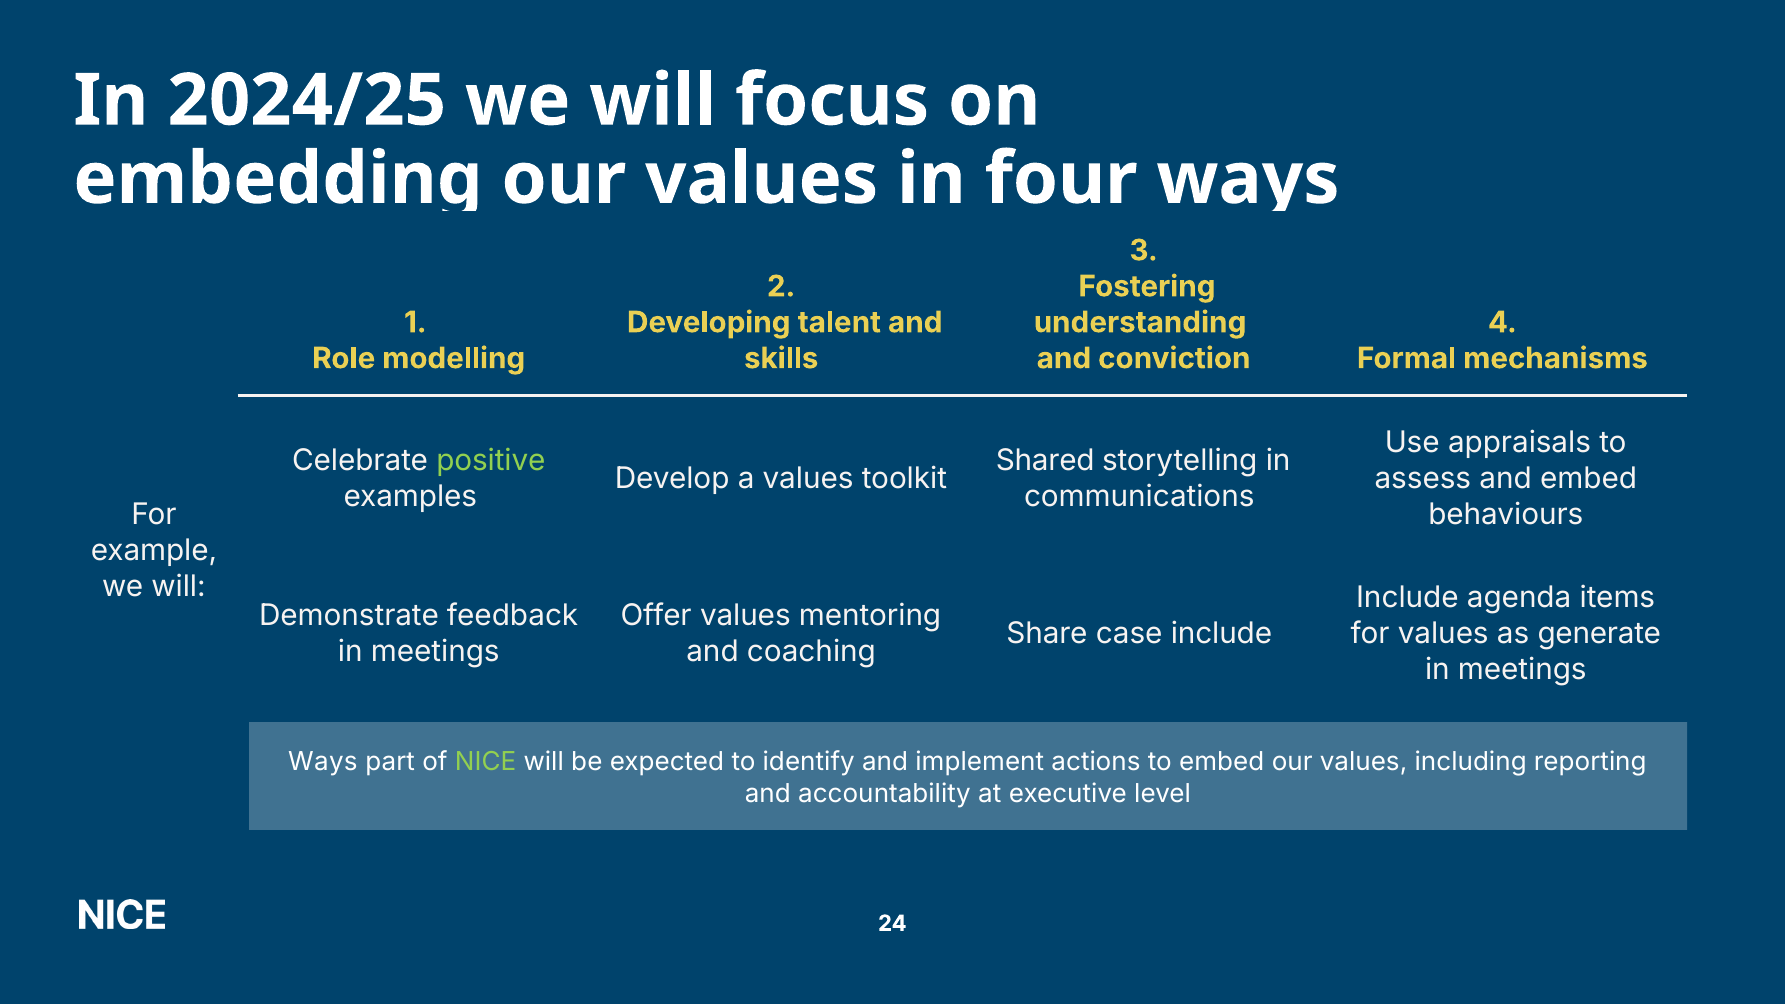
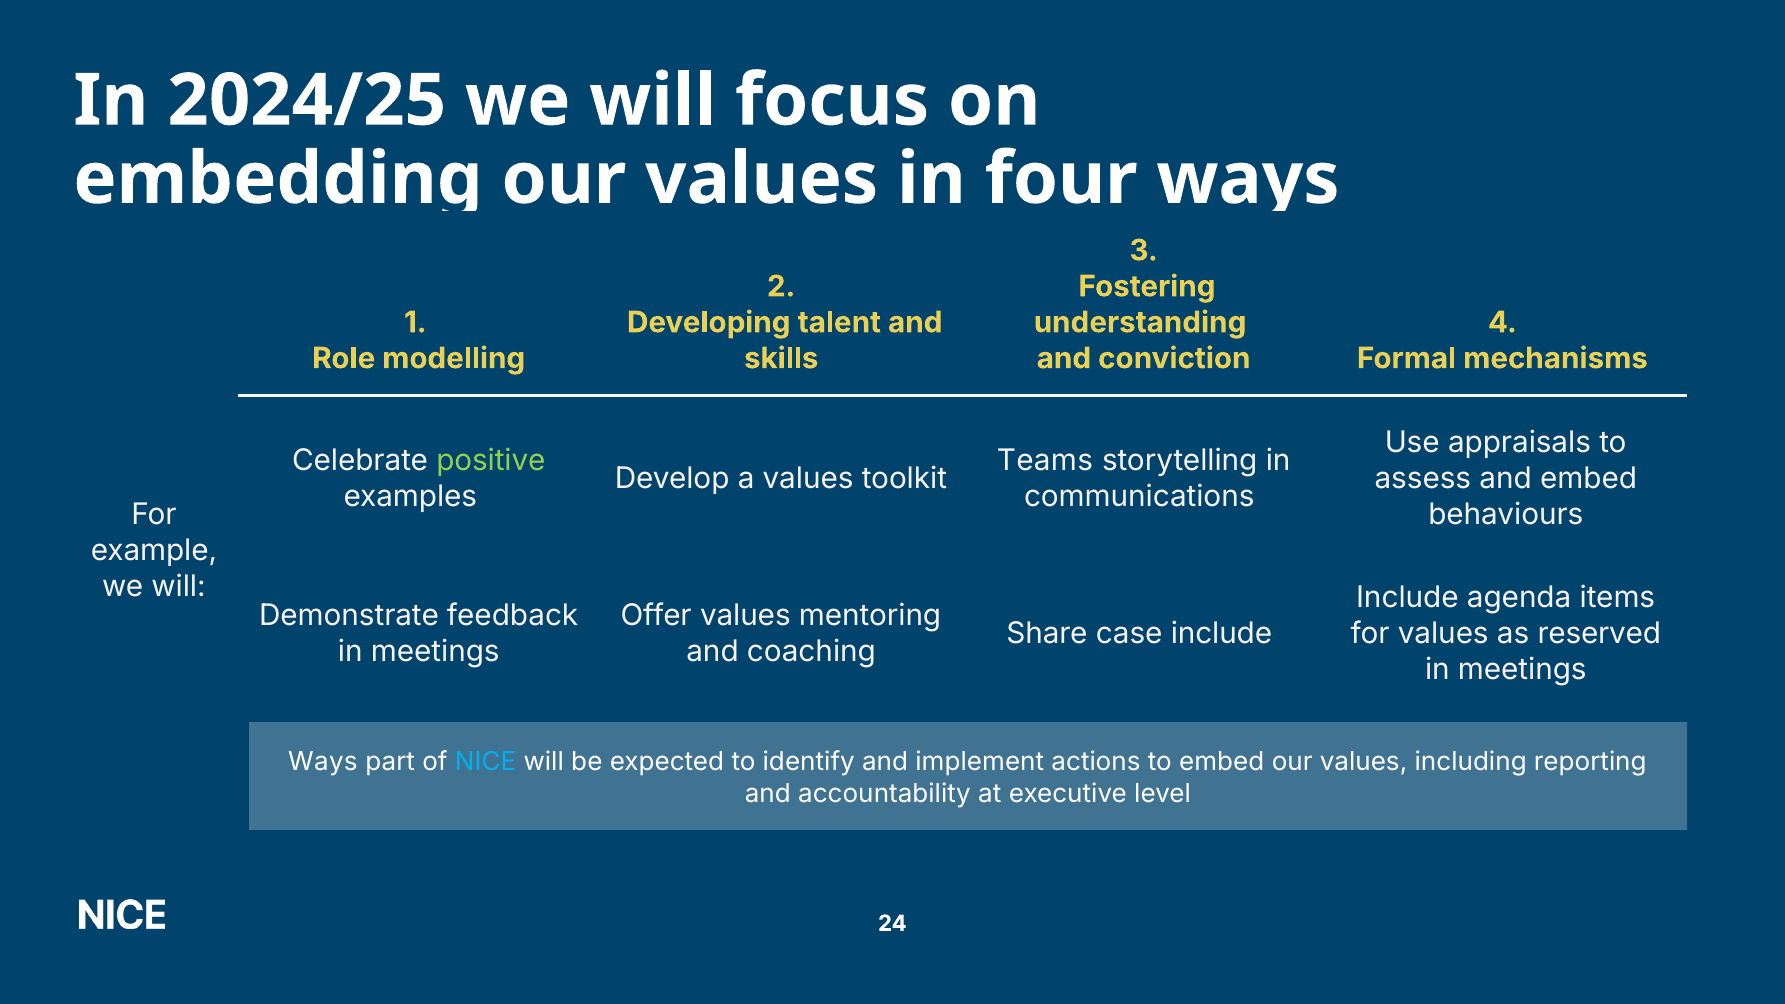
Shared: Shared -> Teams
generate: generate -> reserved
NICE colour: light green -> light blue
